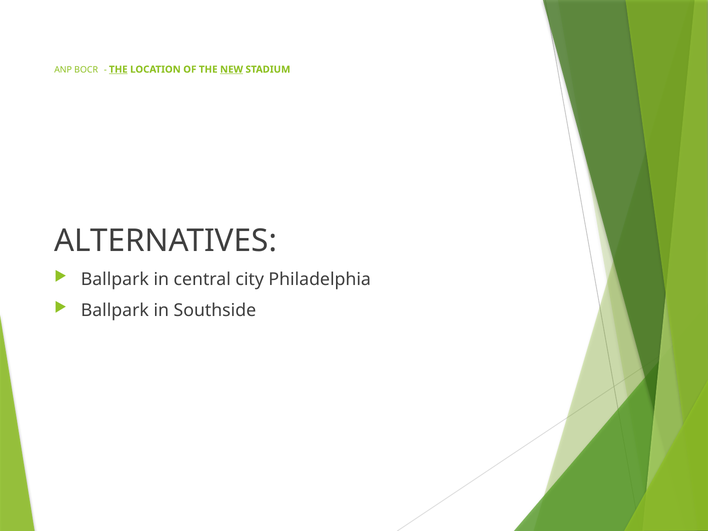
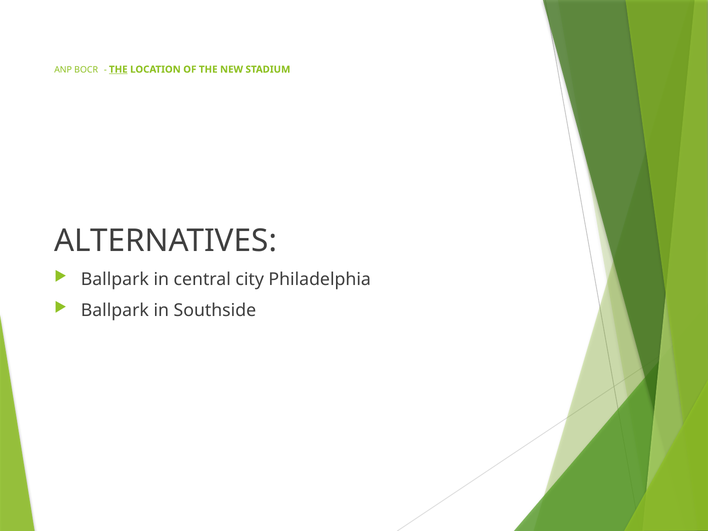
NEW underline: present -> none
